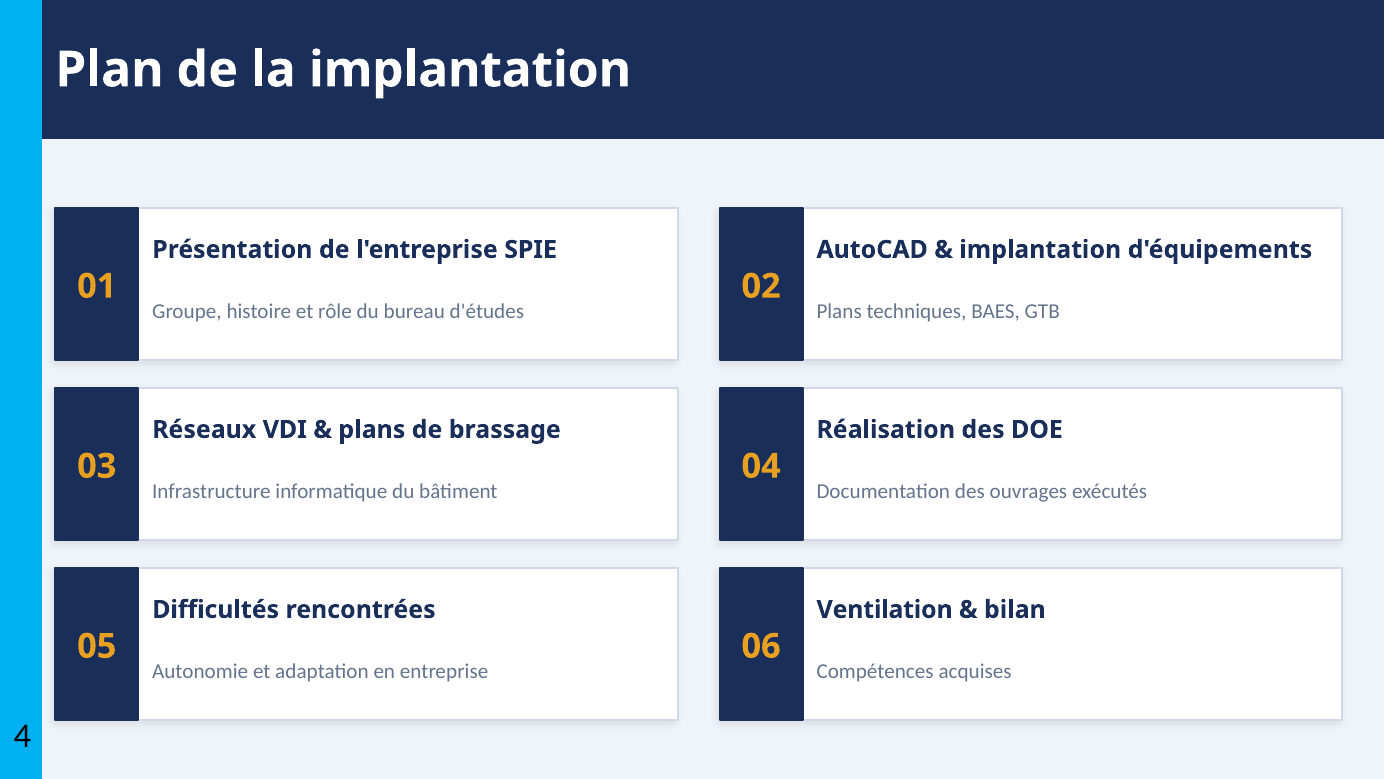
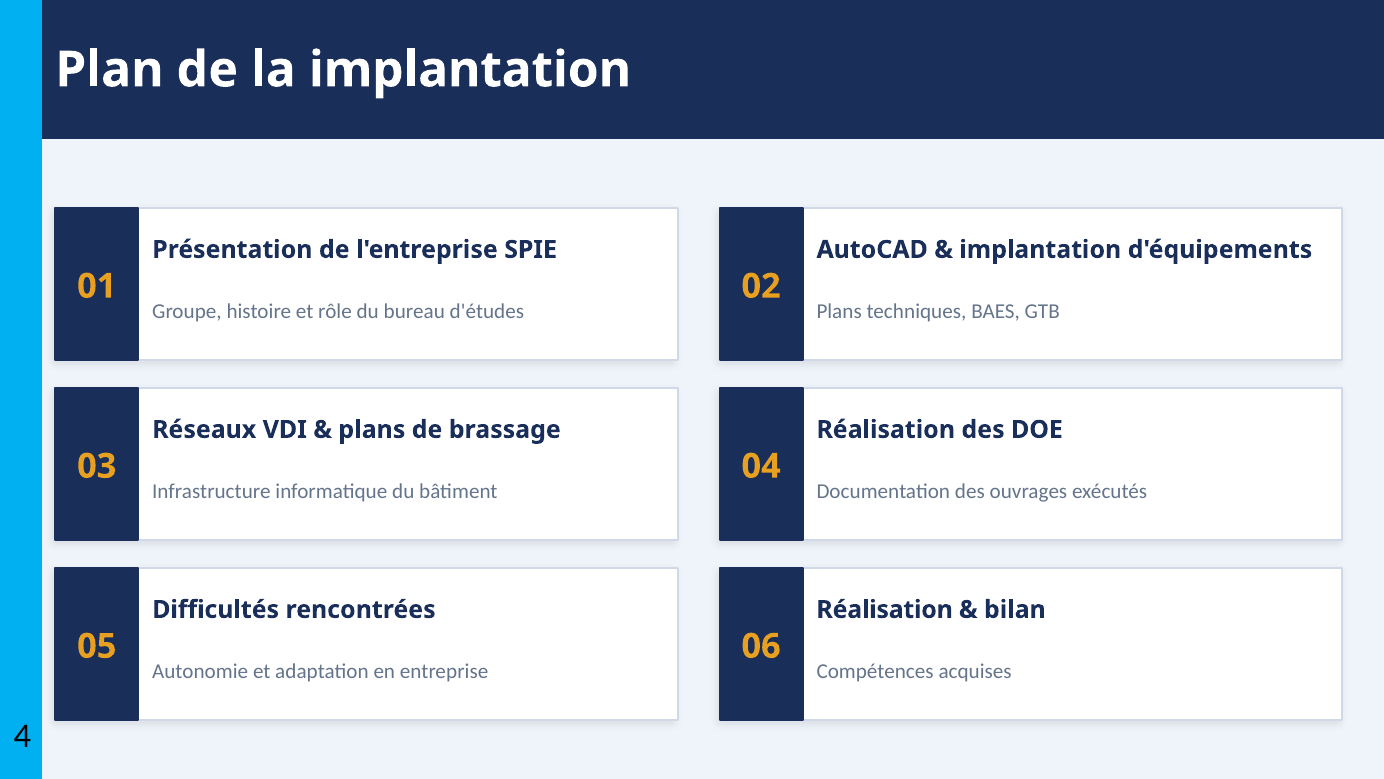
Ventilation at (885, 609): Ventilation -> Réalisation
